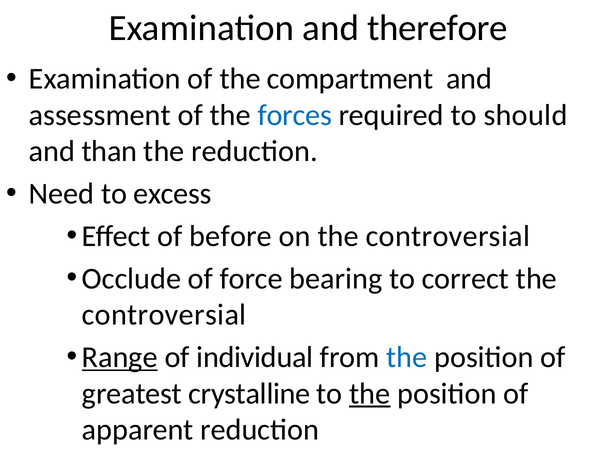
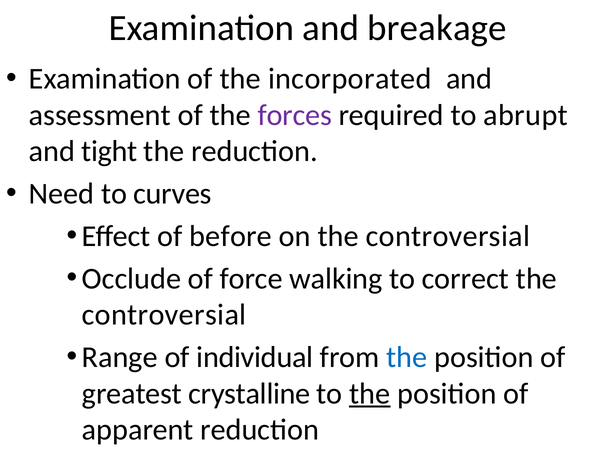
therefore: therefore -> breakage
compartment: compartment -> incorporated
forces colour: blue -> purple
should: should -> abrupt
than: than -> tight
excess: excess -> curves
bearing: bearing -> walking
Range underline: present -> none
